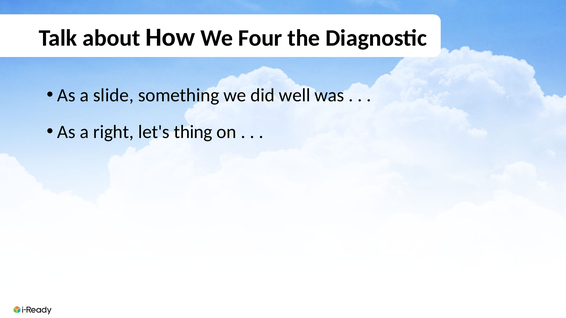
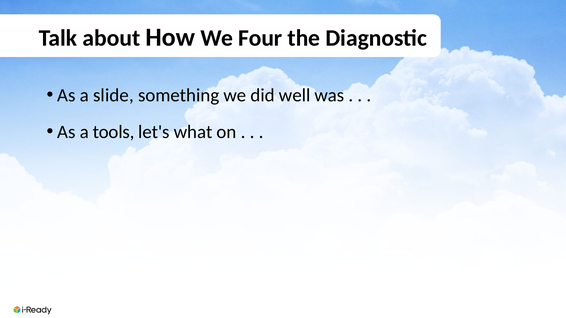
right: right -> tools
thing: thing -> what
